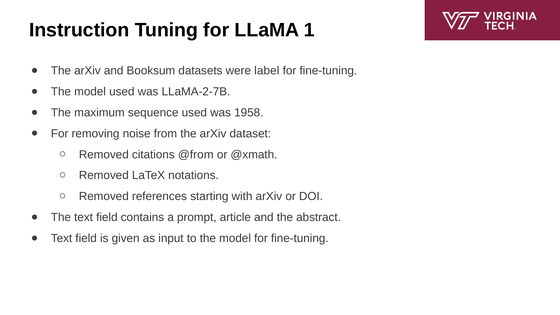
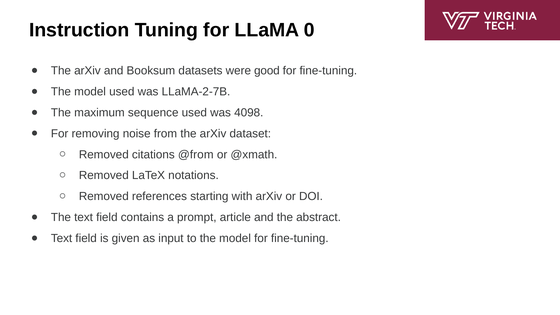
1: 1 -> 0
label: label -> good
1958: 1958 -> 4098
